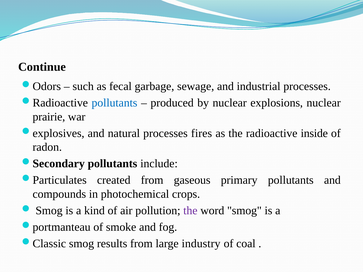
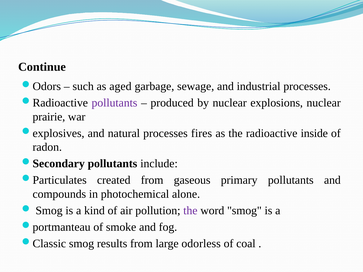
fecal: fecal -> aged
pollutants at (114, 103) colour: blue -> purple
crops: crops -> alone
industry: industry -> odorless
